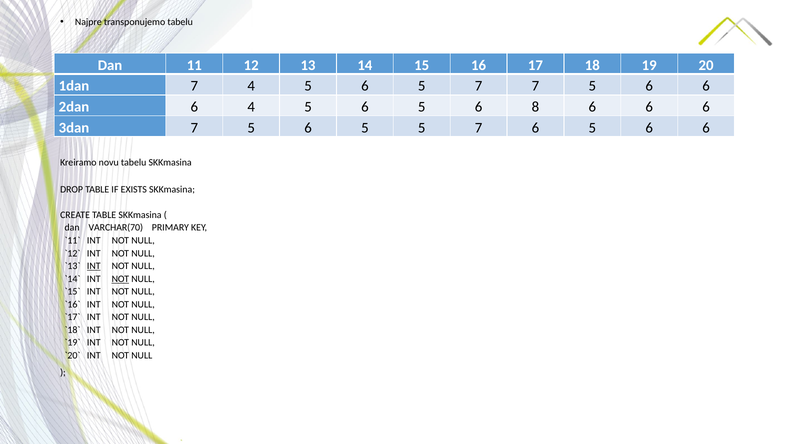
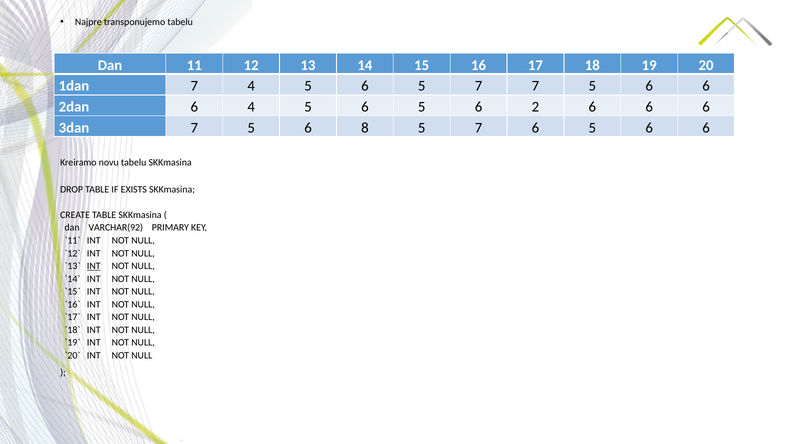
8: 8 -> 2
7 5 6 5: 5 -> 8
VARCHAR(70: VARCHAR(70 -> VARCHAR(92
NOT at (120, 279) underline: present -> none
